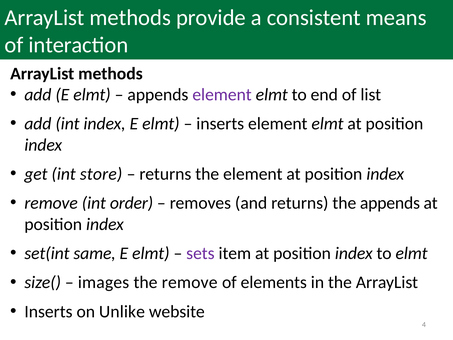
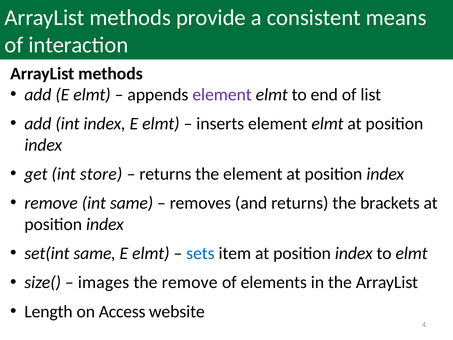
int order: order -> same
the appends: appends -> brackets
sets colour: purple -> blue
Inserts at (48, 311): Inserts -> Length
Unlike: Unlike -> Access
